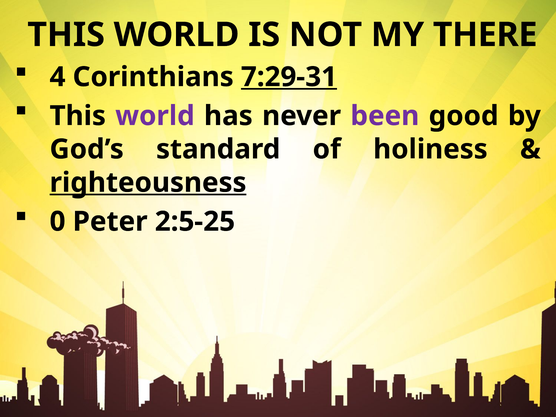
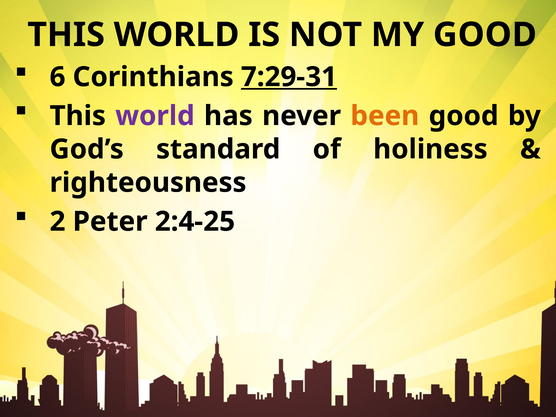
MY THERE: THERE -> GOOD
4: 4 -> 6
been colour: purple -> orange
righteousness underline: present -> none
0: 0 -> 2
2:5-25: 2:5-25 -> 2:4-25
